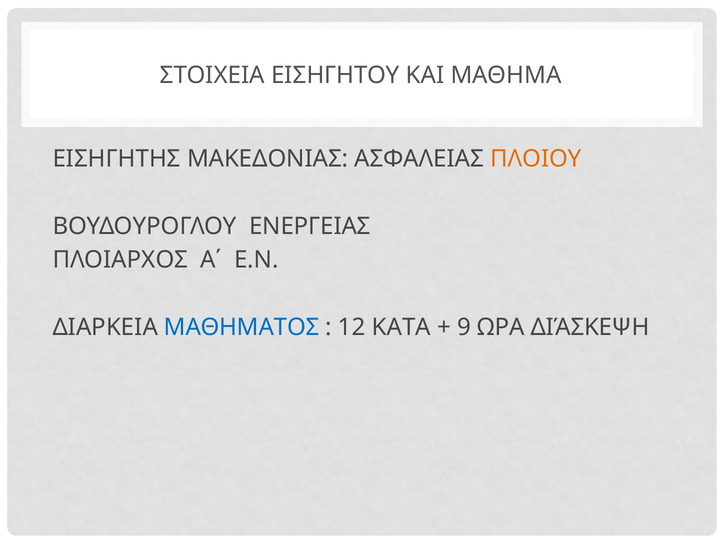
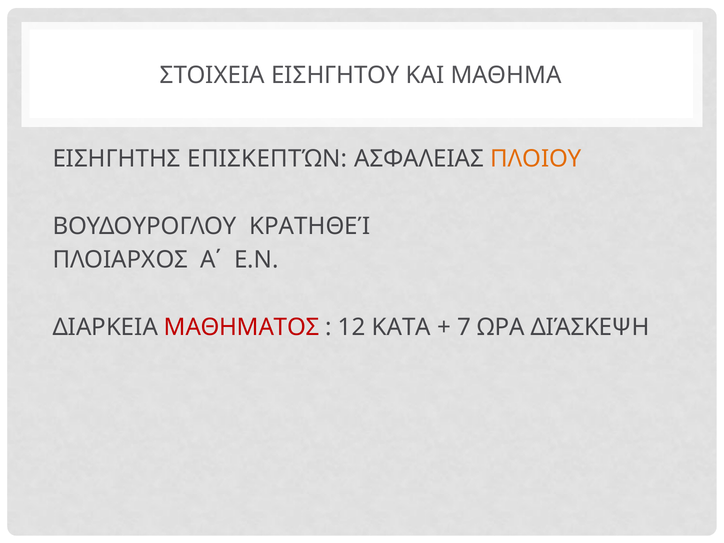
ΜΑΚΕΔΟΝΙΑΣ: ΜΑΚΕΔΟΝΙΑΣ -> ΕΠΙΣΚΕΠΤΏΝ
ΕΝΕΡΓΕΙΑΣ: ΕΝΕΡΓΕΙΑΣ -> ΚΡΑΤΗΘΕΊ
ΜΑΘΗΜΑΤΟΣ colour: blue -> red
9: 9 -> 7
